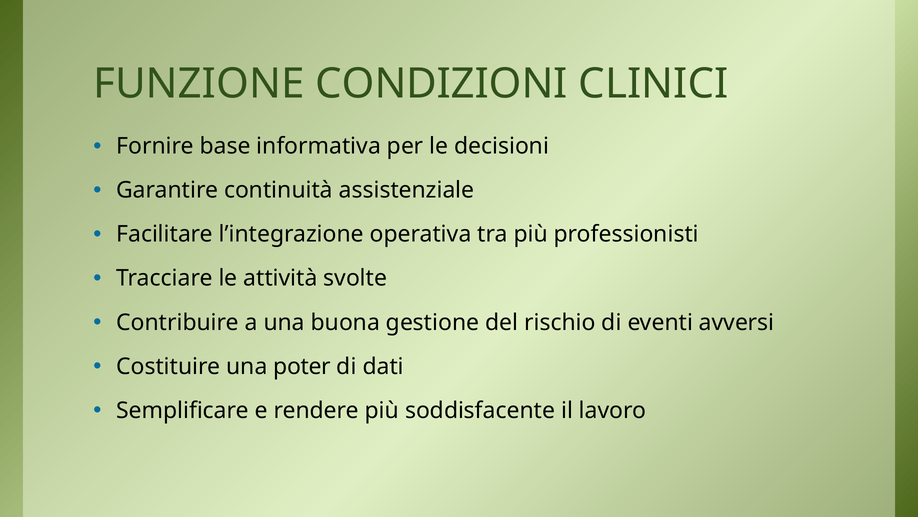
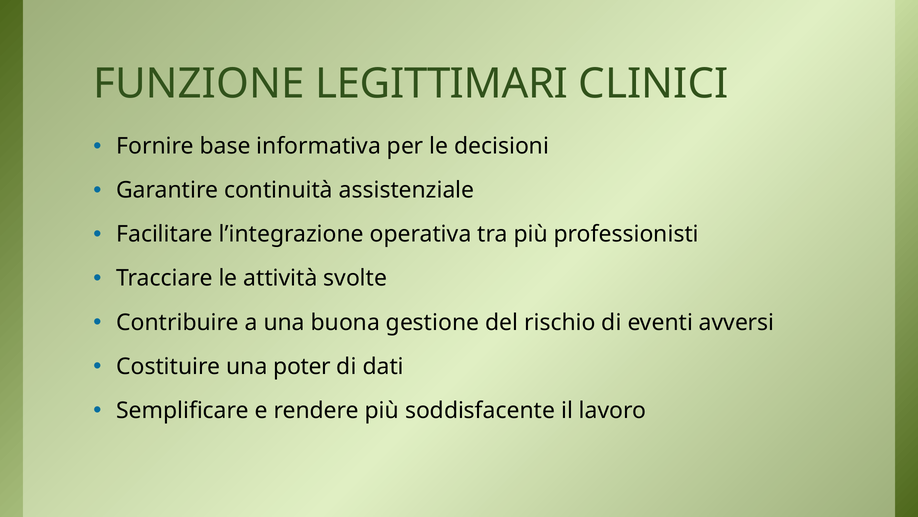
CONDIZIONI: CONDIZIONI -> LEGITTIMARI
